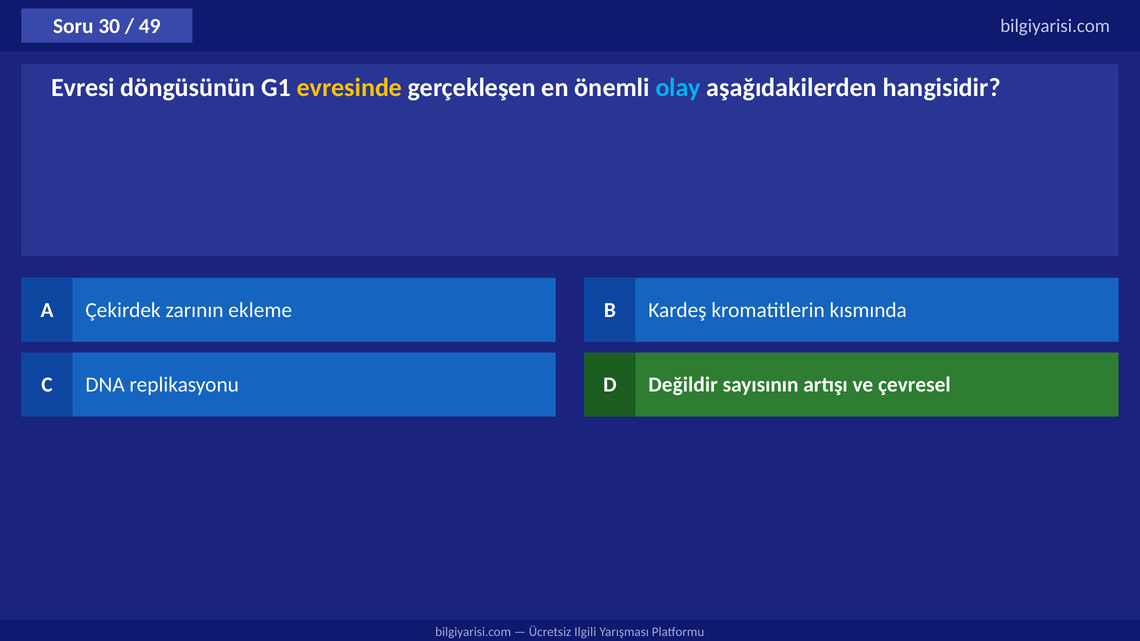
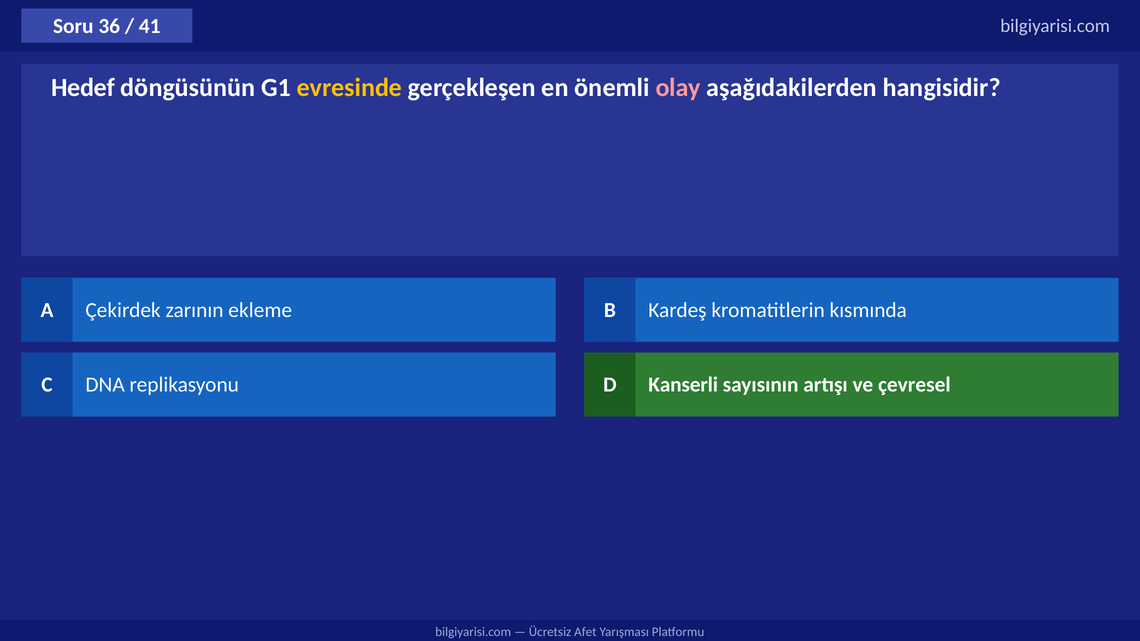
30: 30 -> 36
49: 49 -> 41
Evresi: Evresi -> Hedef
olay colour: light blue -> pink
Değildir: Değildir -> Kanserli
Ilgili: Ilgili -> Afet
